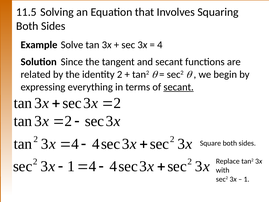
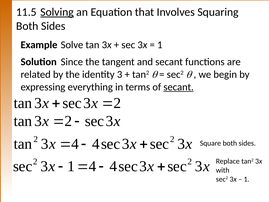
Solving underline: none -> present
4 at (160, 45): 4 -> 1
identity 2: 2 -> 3
